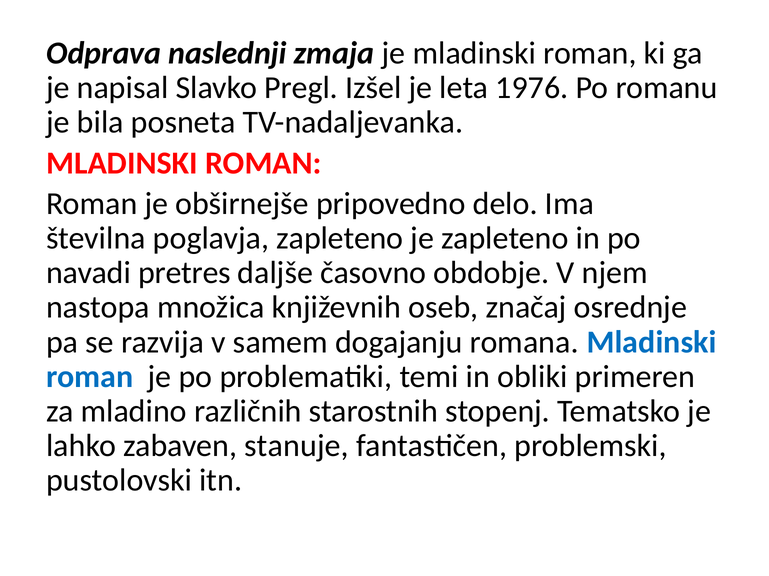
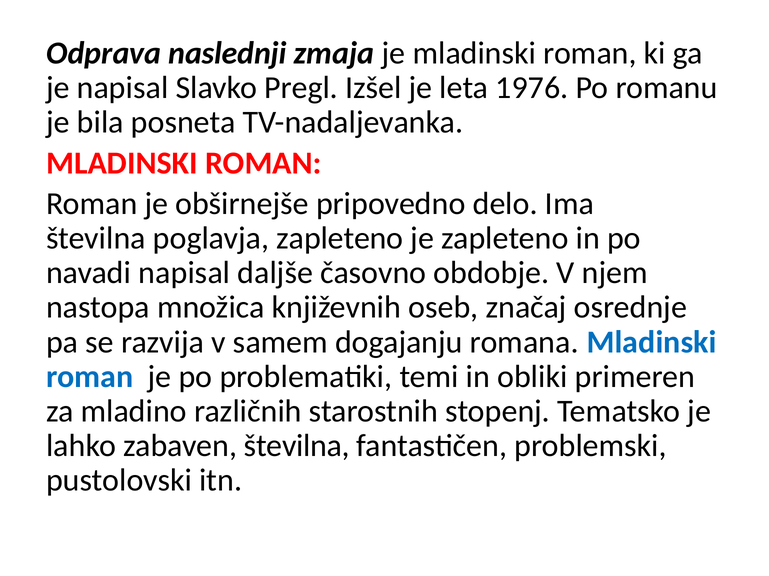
navadi pretres: pretres -> napisal
zabaven stanuje: stanuje -> številna
